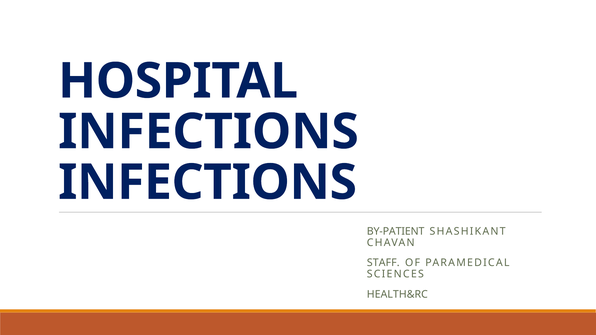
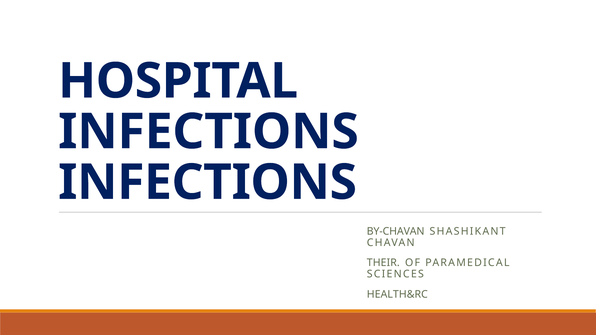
BY-PATIENT: BY-PATIENT -> BY-CHAVAN
STAFF: STAFF -> THEIR
